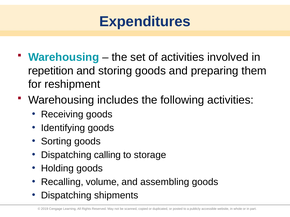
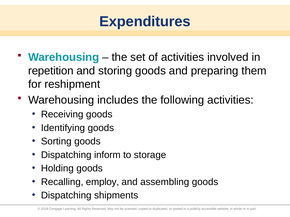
calling: calling -> inform
volume: volume -> employ
